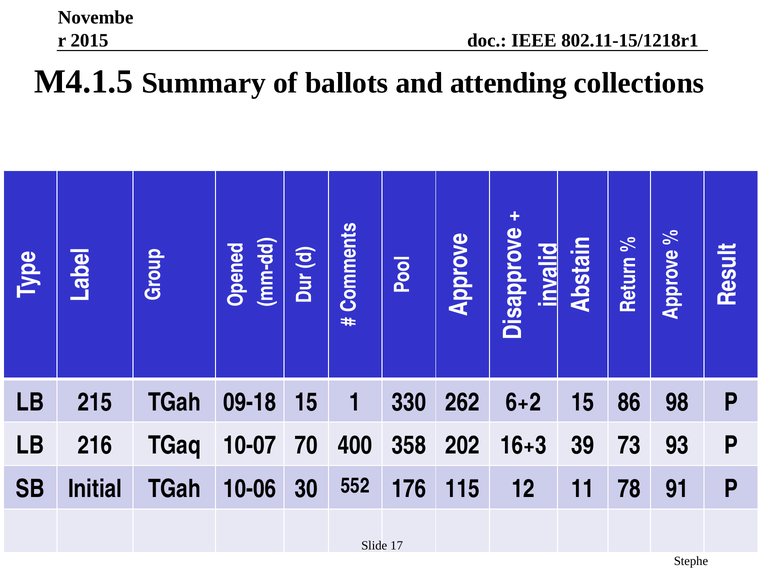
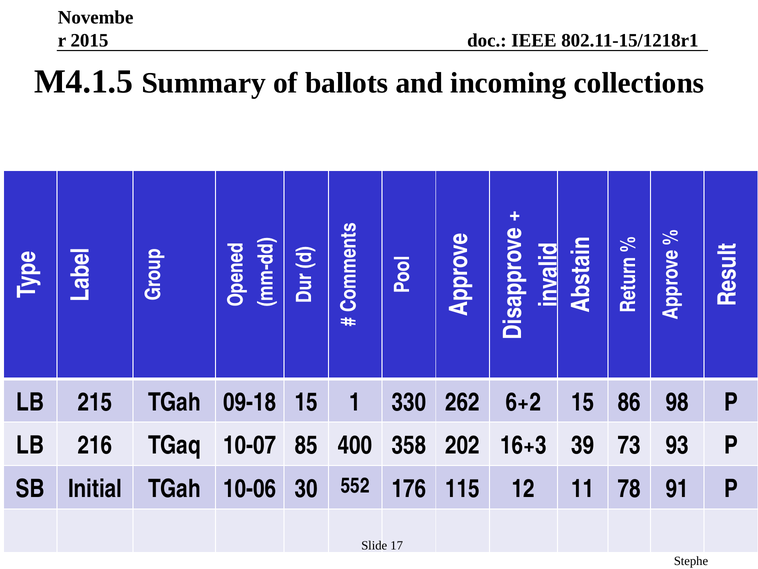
attending: attending -> incoming
70: 70 -> 85
